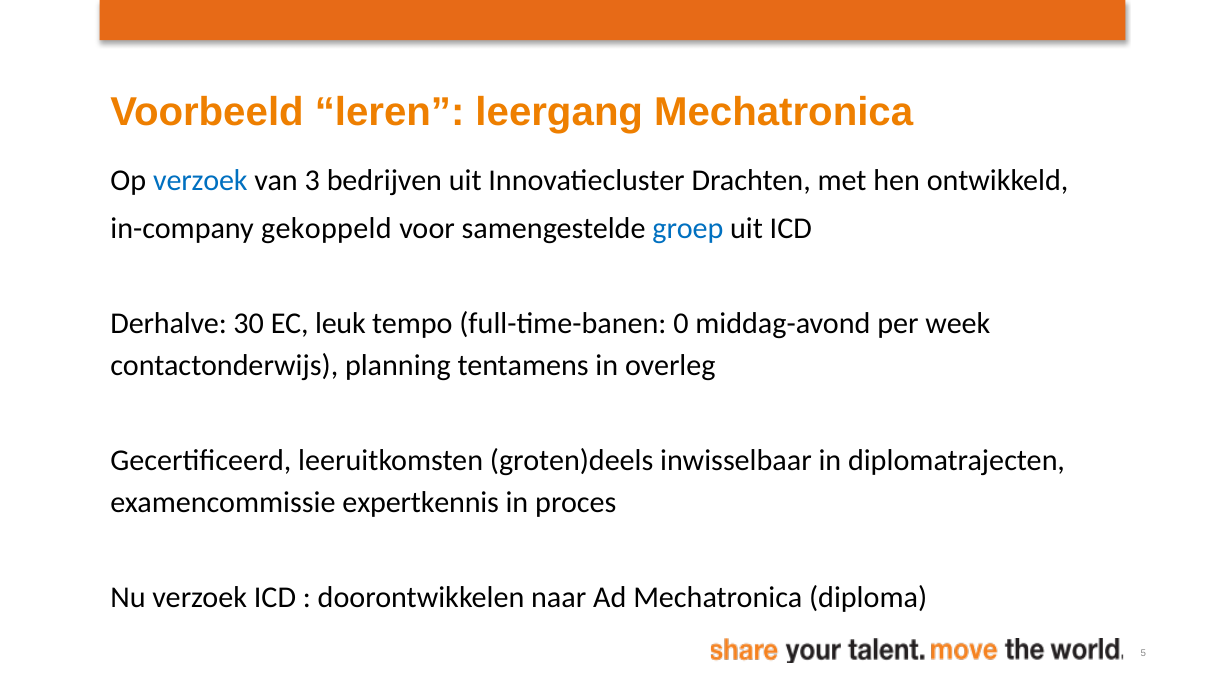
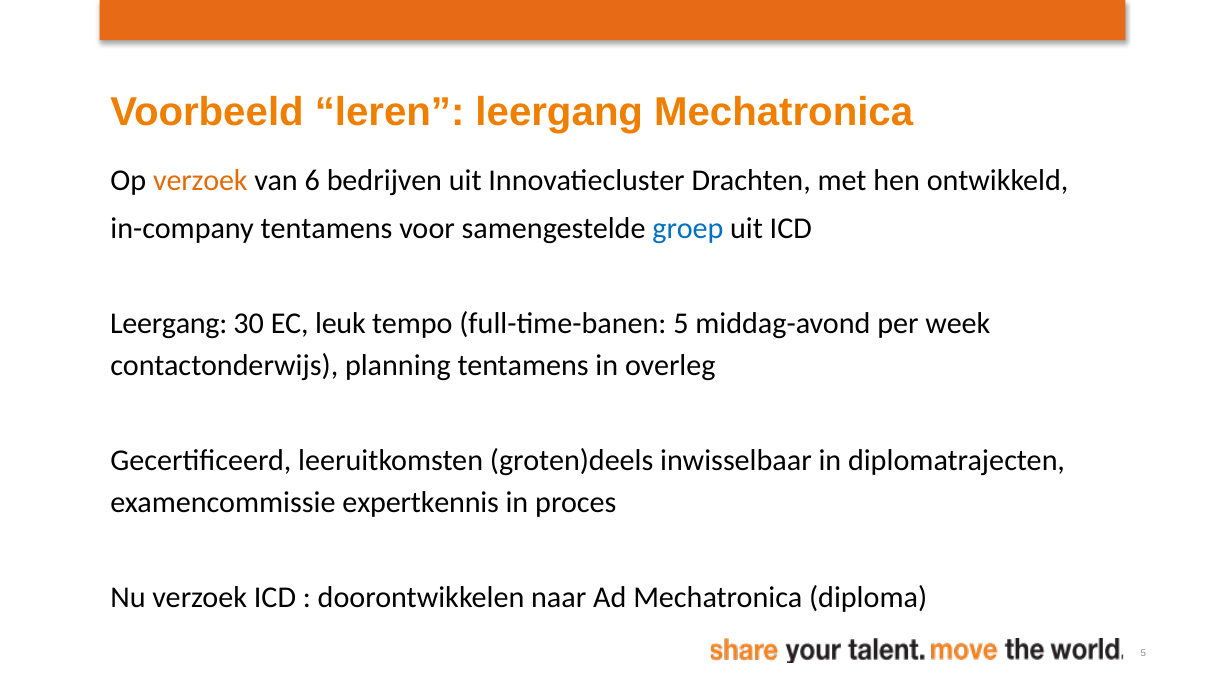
verzoek at (200, 181) colour: blue -> orange
3: 3 -> 6
in-company gekoppeld: gekoppeld -> tentamens
Derhalve at (169, 324): Derhalve -> Leergang
full-time-banen 0: 0 -> 5
